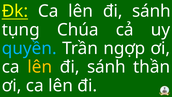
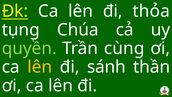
sánh at (151, 11): sánh -> thỏa
quyền colour: light blue -> light green
ngợp: ngợp -> cùng
